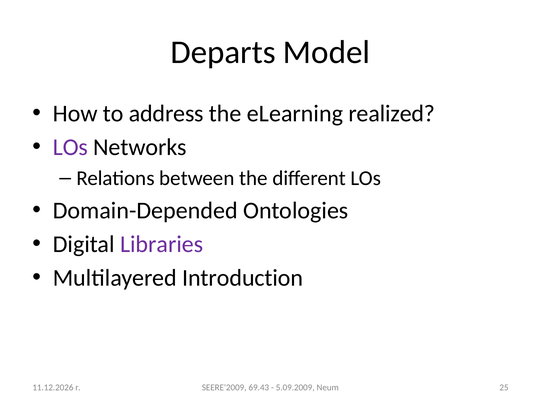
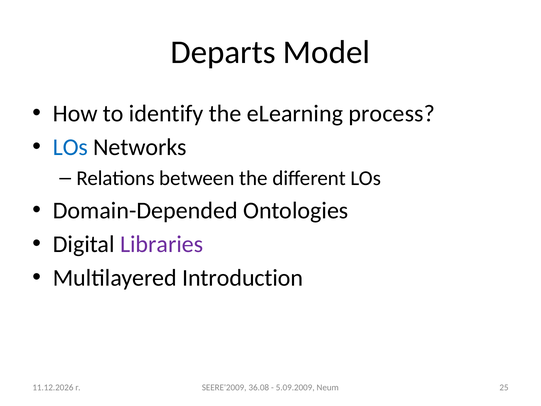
address: address -> identify
realized: realized -> process
LOs at (70, 147) colour: purple -> blue
69.43: 69.43 -> 36.08
